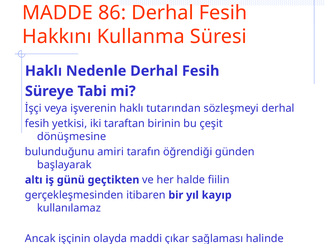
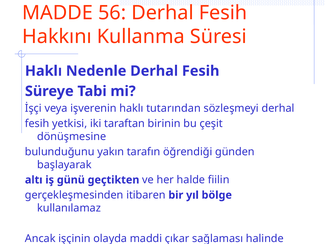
86: 86 -> 56
amiri: amiri -> yakın
kayıp: kayıp -> bölge
